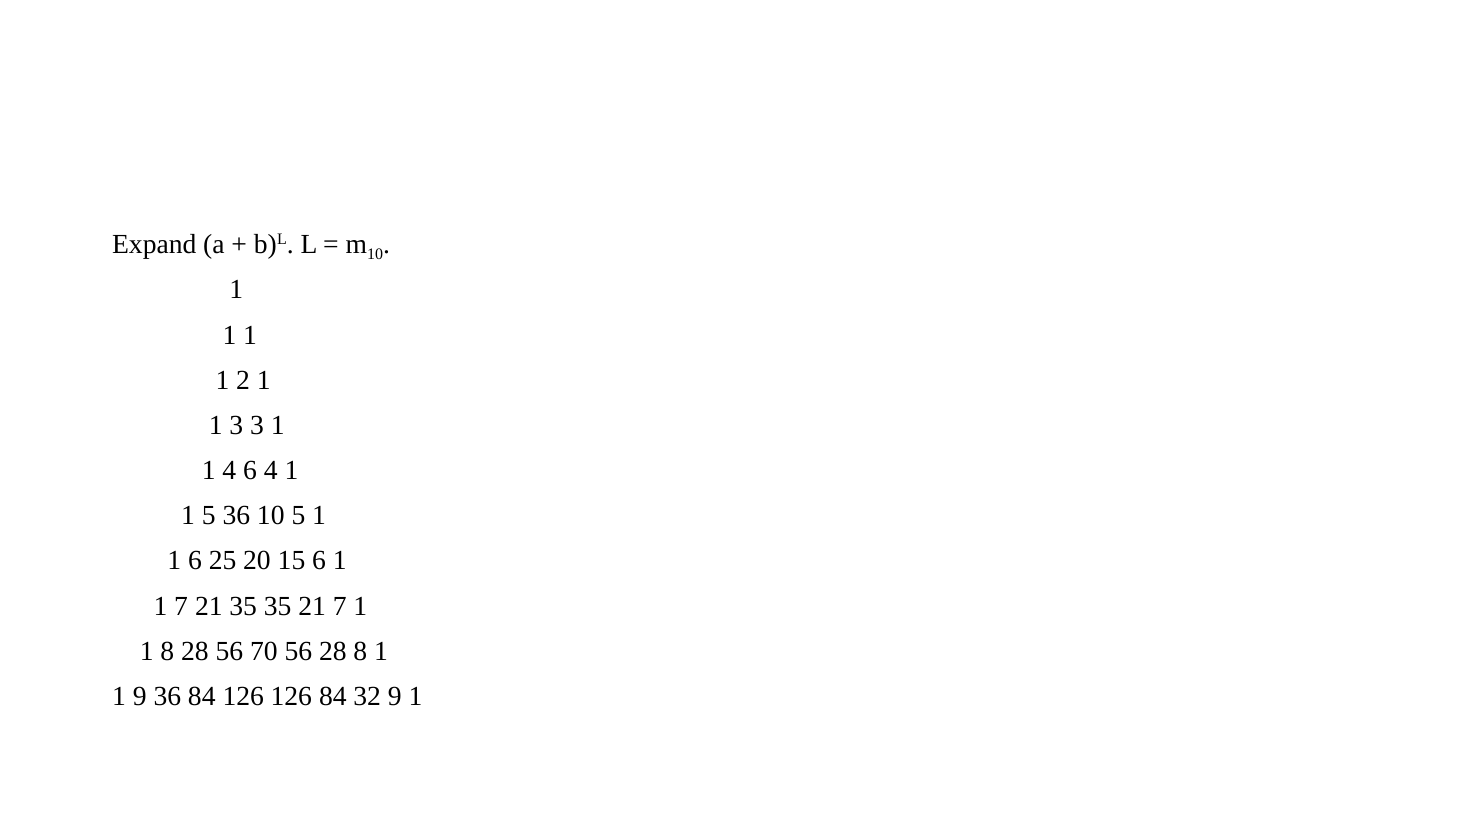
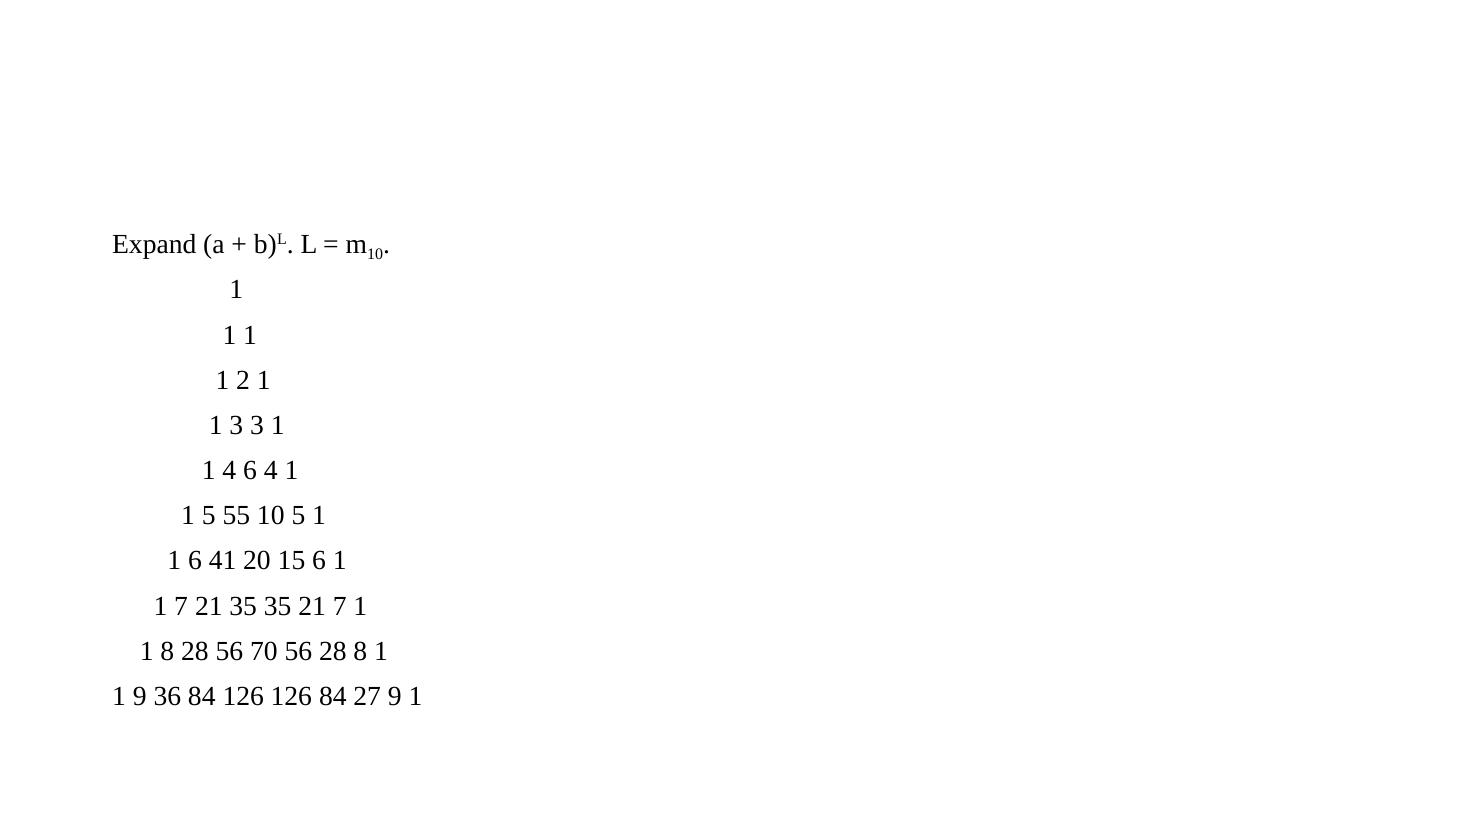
5 36: 36 -> 55
25: 25 -> 41
32: 32 -> 27
